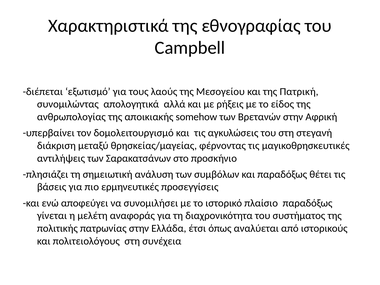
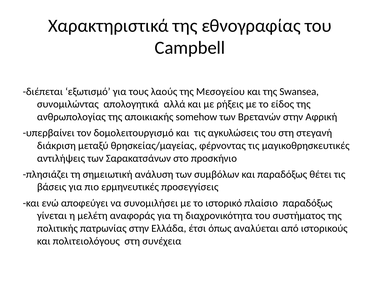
Πατρική: Πατρική -> Swansea
